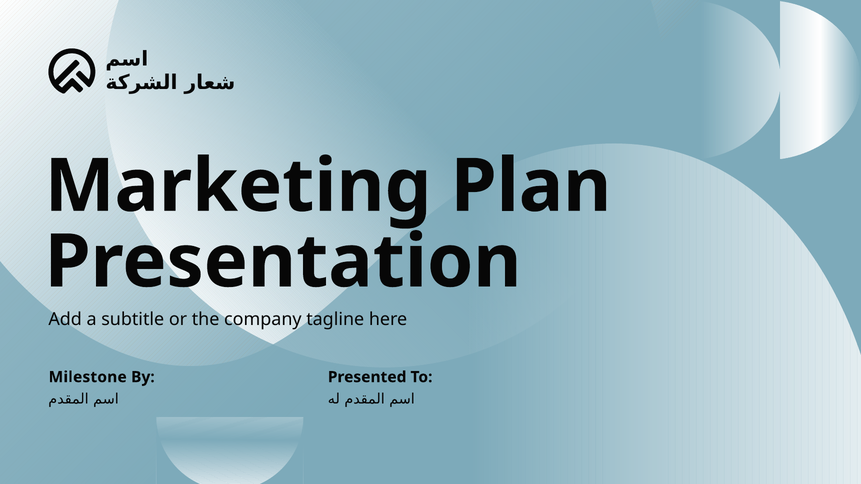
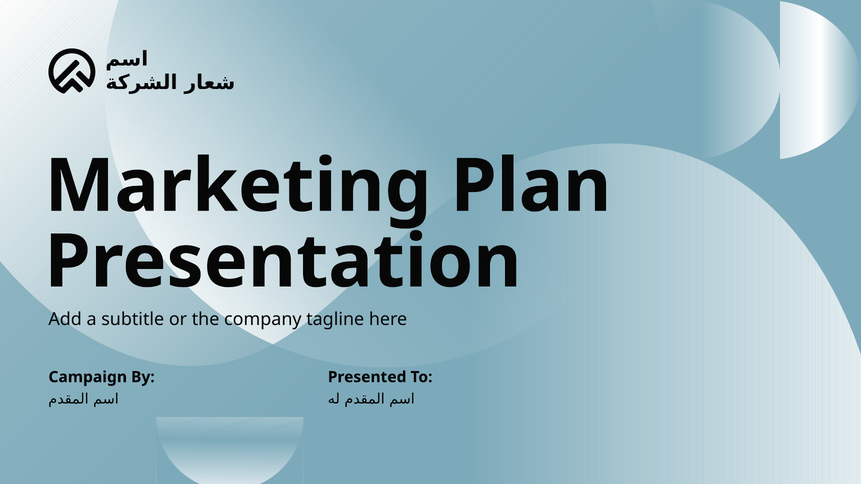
Milestone: Milestone -> Campaign
